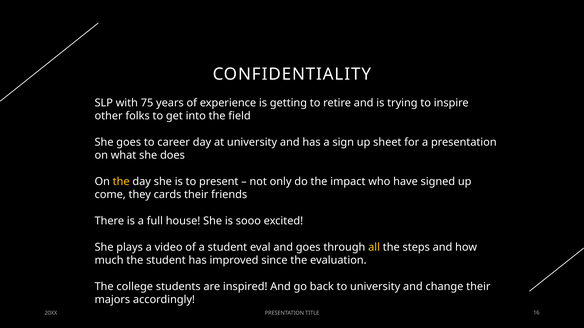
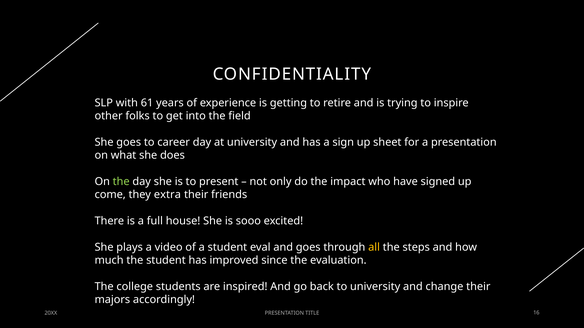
75: 75 -> 61
the at (121, 182) colour: yellow -> light green
cards: cards -> extra
